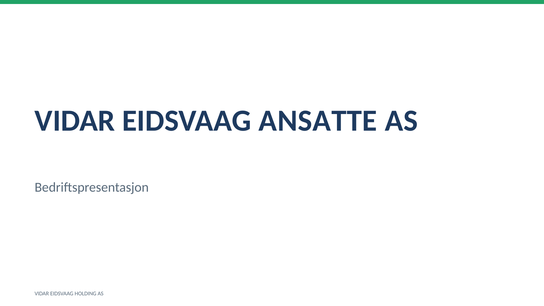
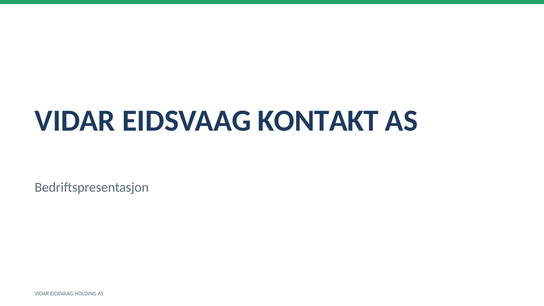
ANSATTE: ANSATTE -> KONTAKT
